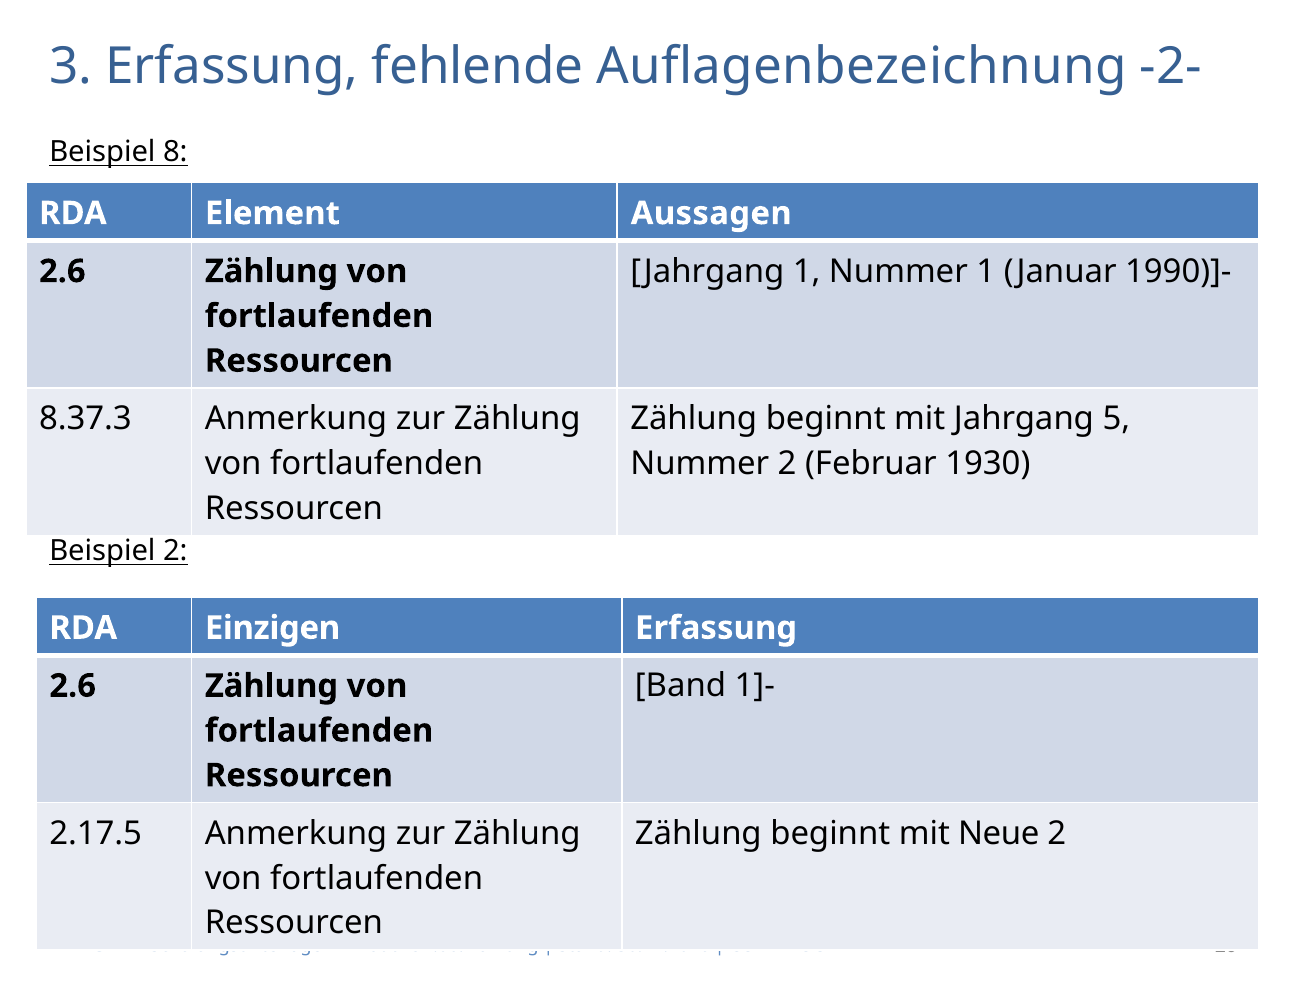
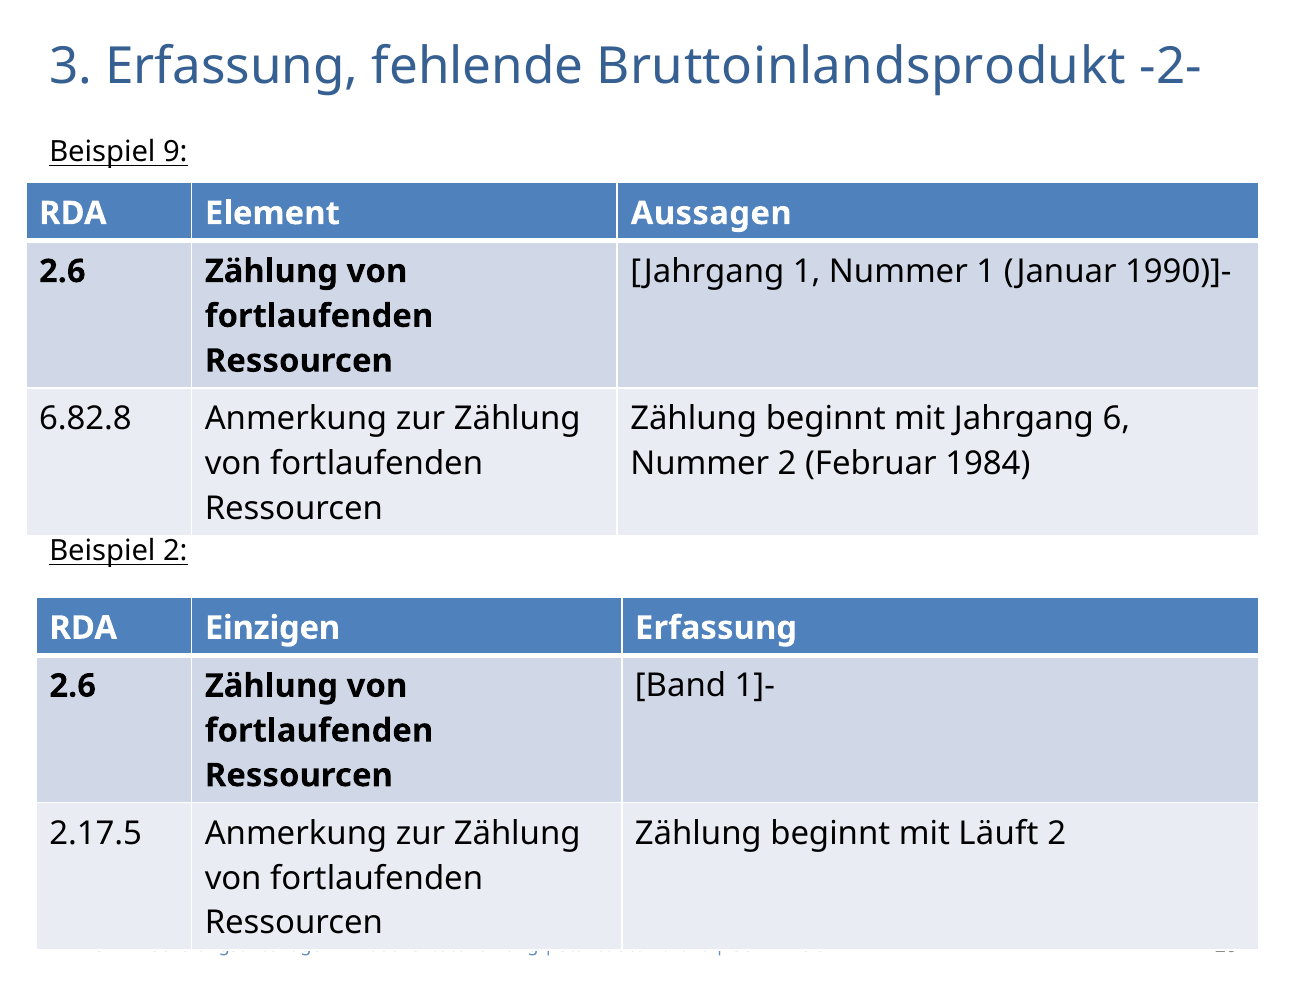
Auflagenbezeichnung: Auflagenbezeichnung -> Bruttoinlandsprodukt
8: 8 -> 9
8.37.3: 8.37.3 -> 6.82.8
5: 5 -> 6
1930: 1930 -> 1984
Neue: Neue -> Läuft
